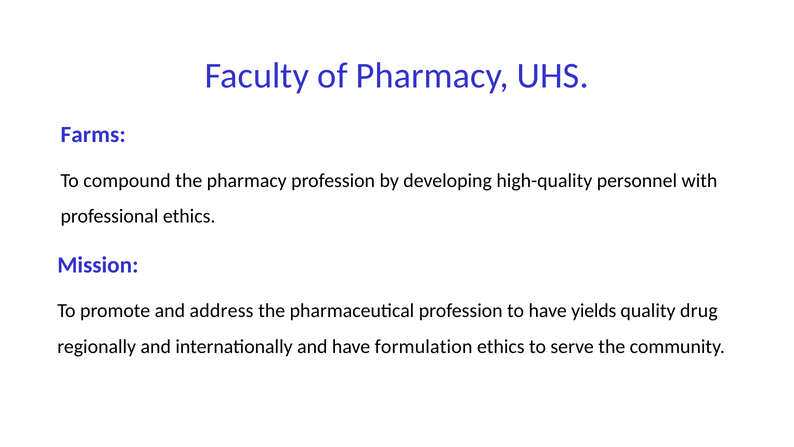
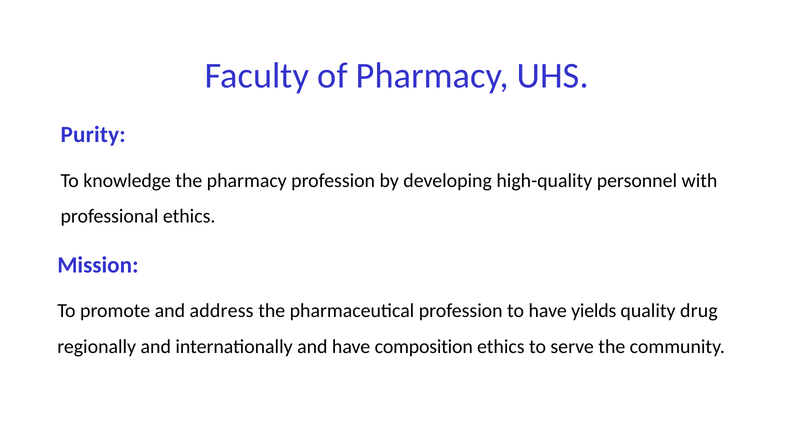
Farms: Farms -> Purity
compound: compound -> knowledge
formulation: formulation -> composition
